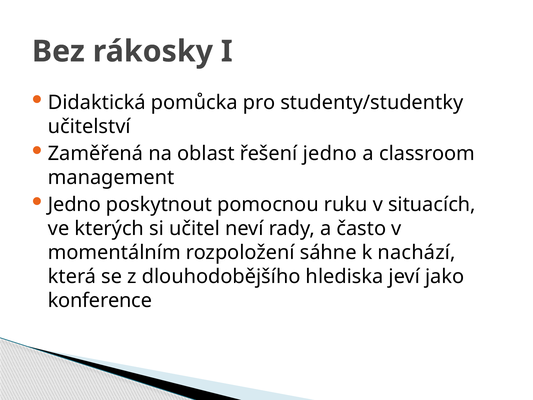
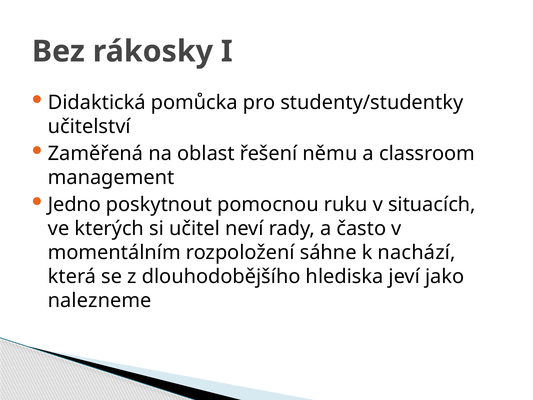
řešení jedno: jedno -> němu
konference: konference -> nalezneme
